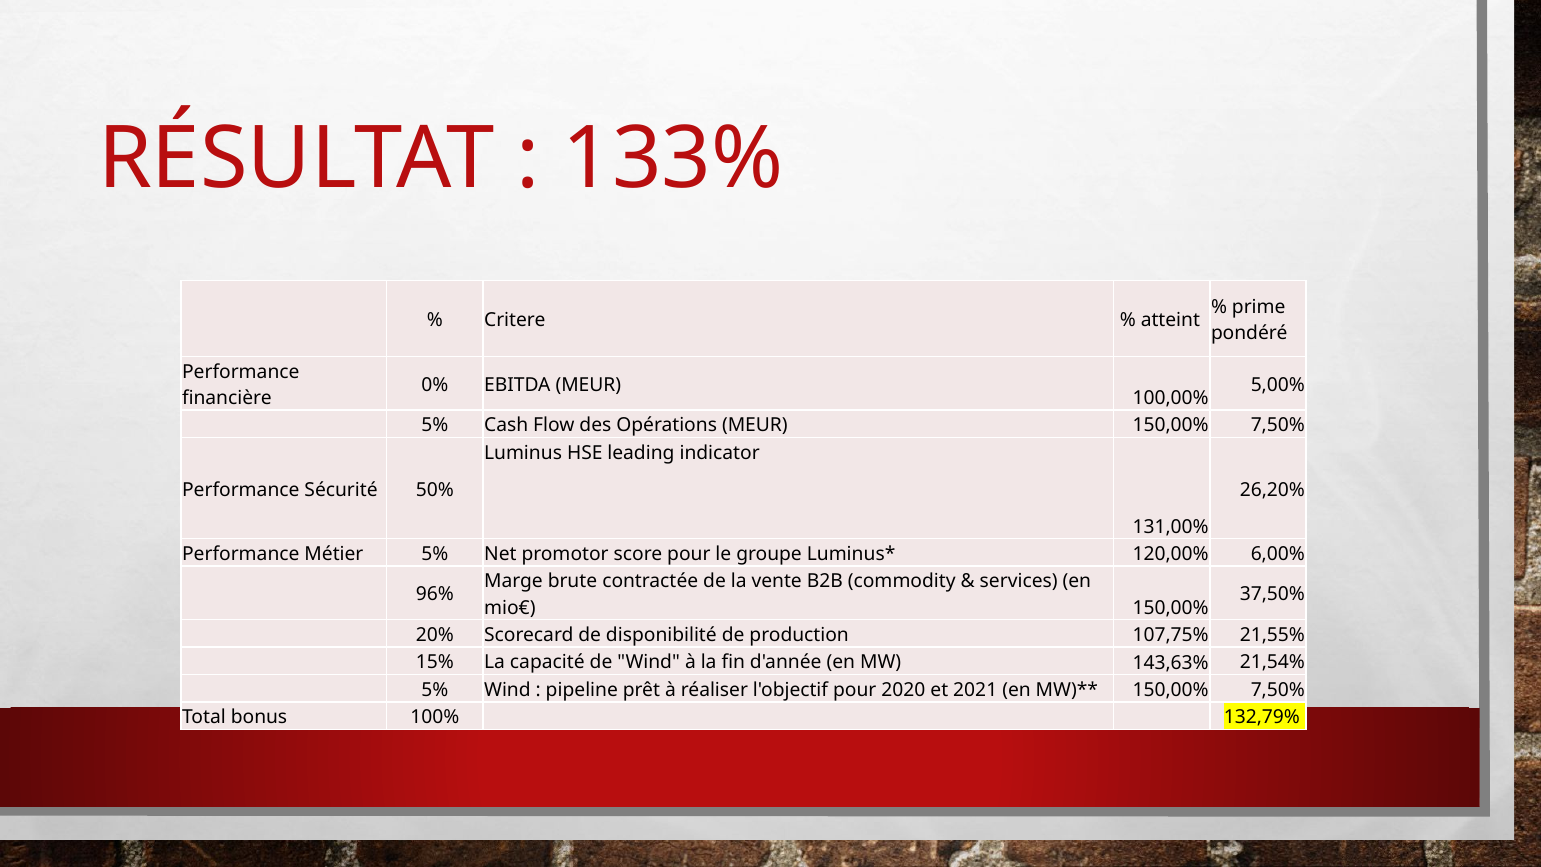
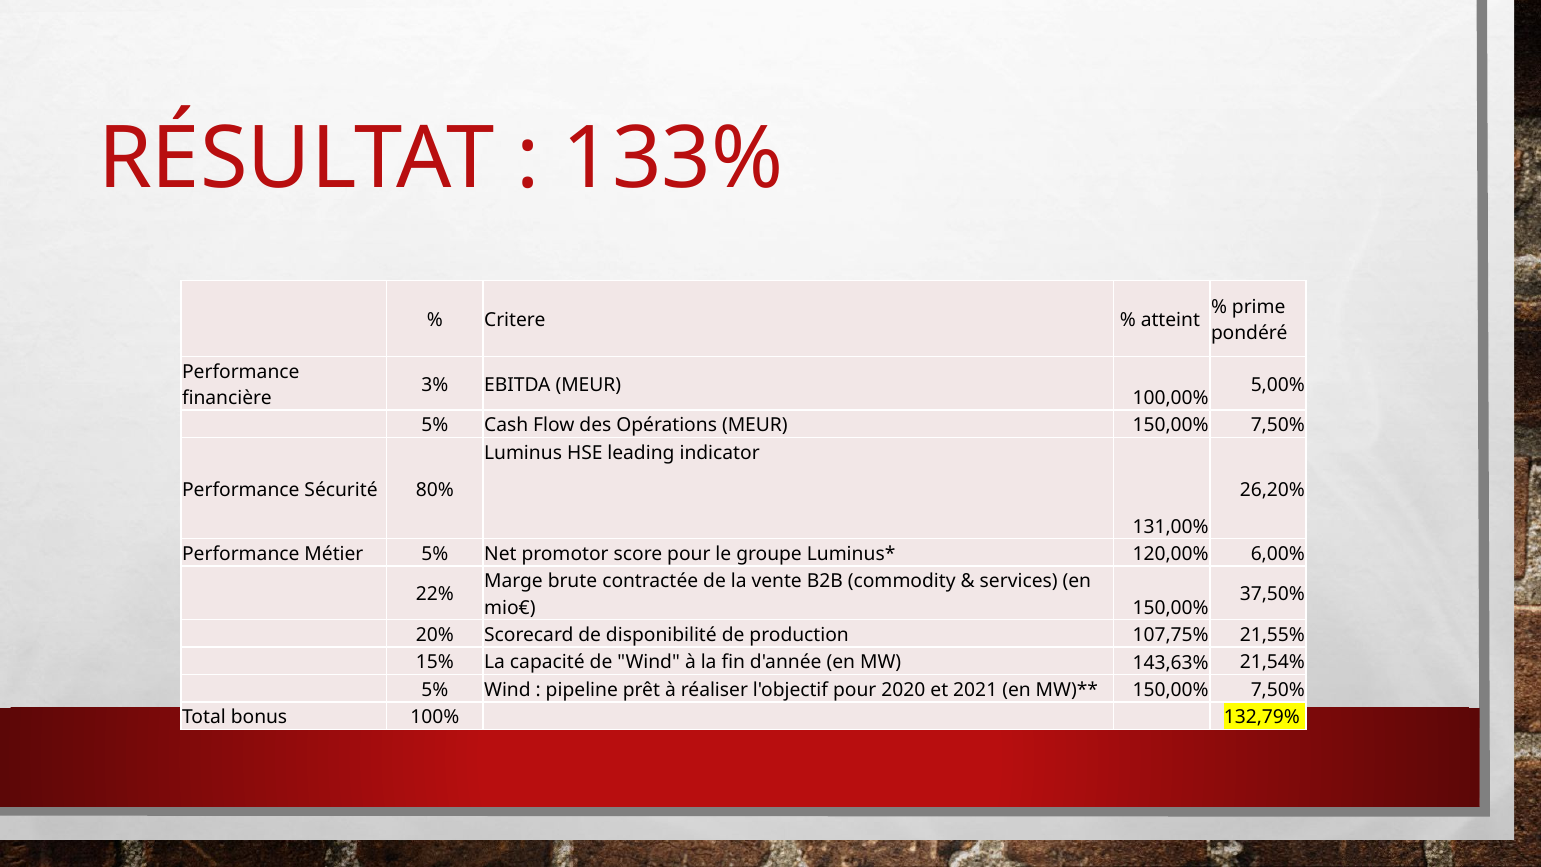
0%: 0% -> 3%
50%: 50% -> 80%
96%: 96% -> 22%
